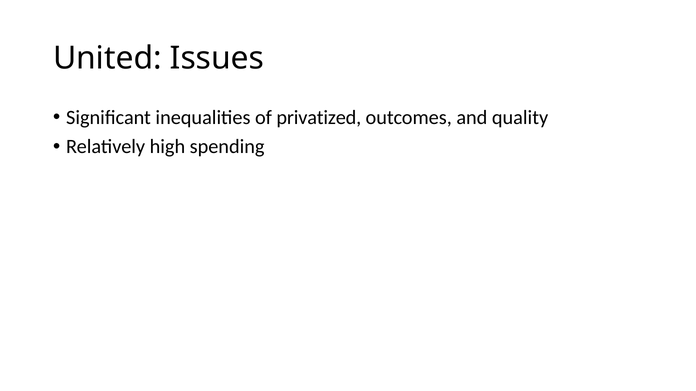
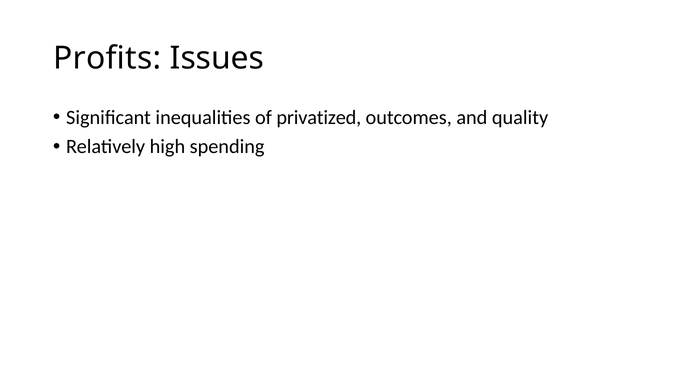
United: United -> Profits
